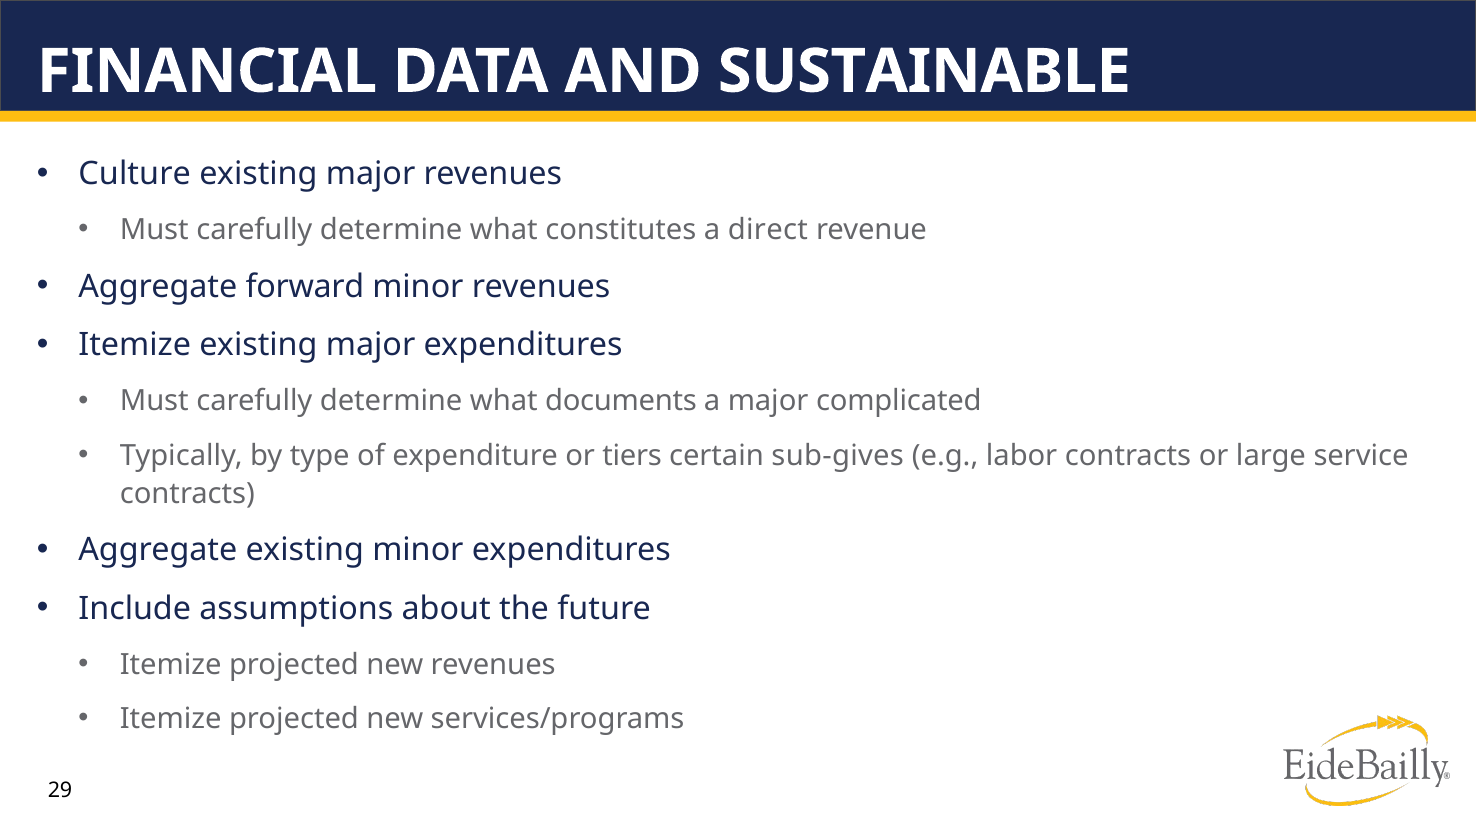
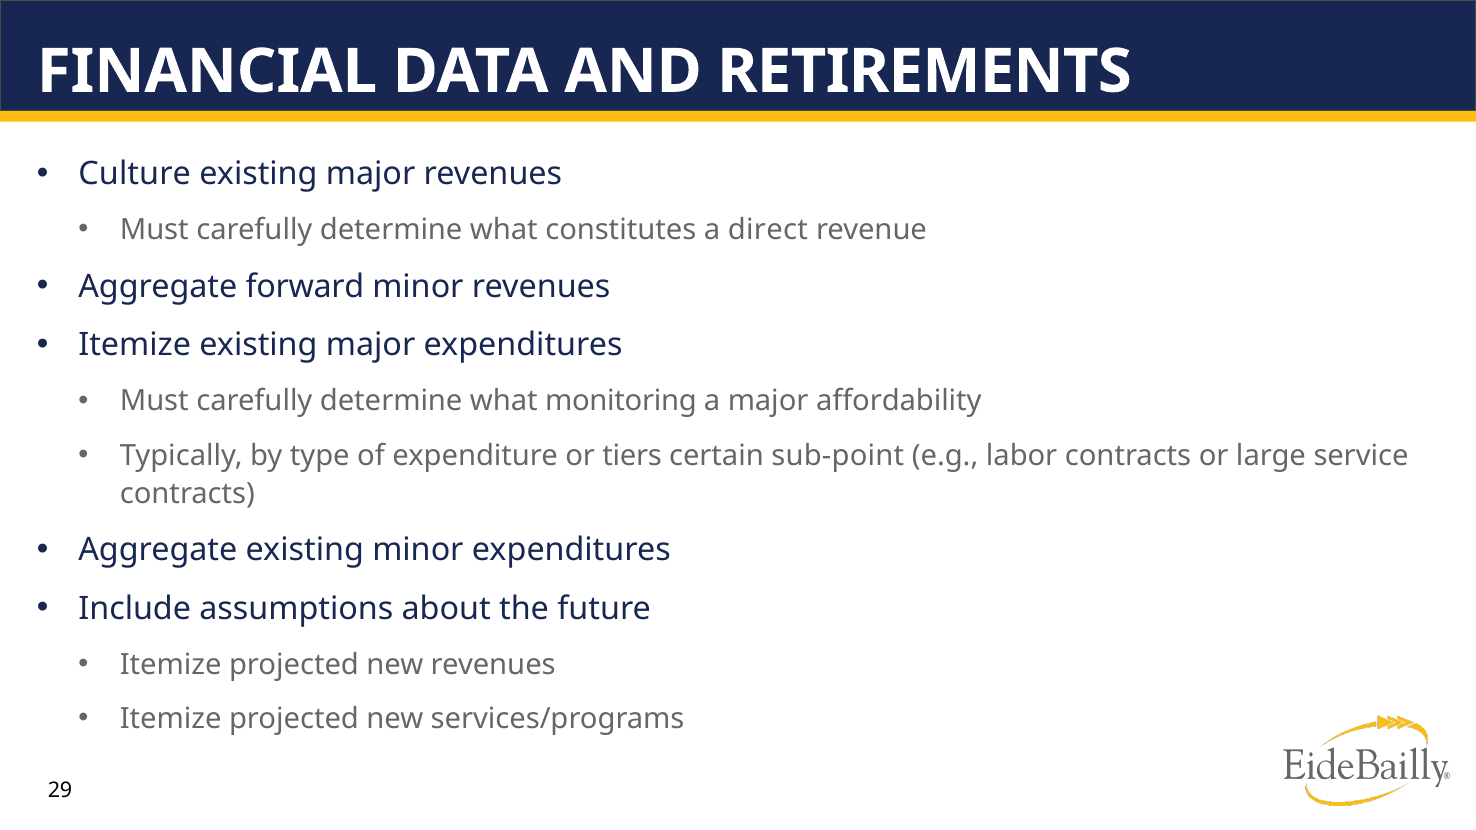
SUSTAINABLE: SUSTAINABLE -> RETIREMENTS
documents: documents -> monitoring
complicated: complicated -> affordability
sub-gives: sub-gives -> sub-point
